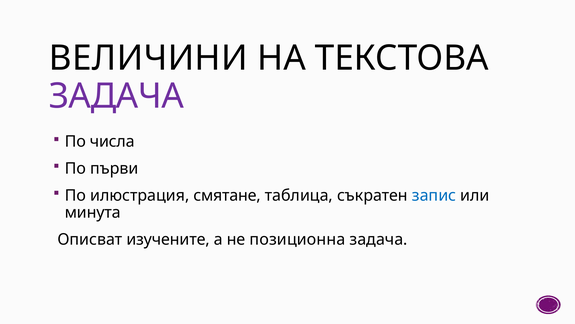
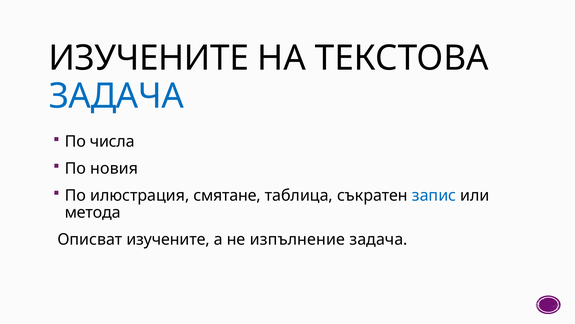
ВЕЛИЧИНИ at (148, 58): ВЕЛИЧИНИ -> ИЗУЧЕНИТЕ
ЗАДАЧА at (116, 96) colour: purple -> blue
първи: първи -> новия
минута: минута -> метода
позиционна: позиционна -> изпълнение
